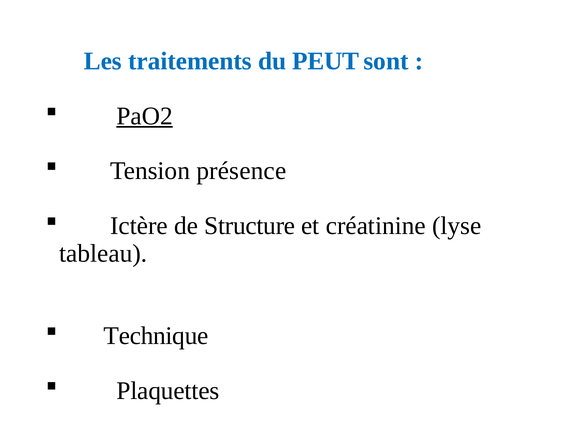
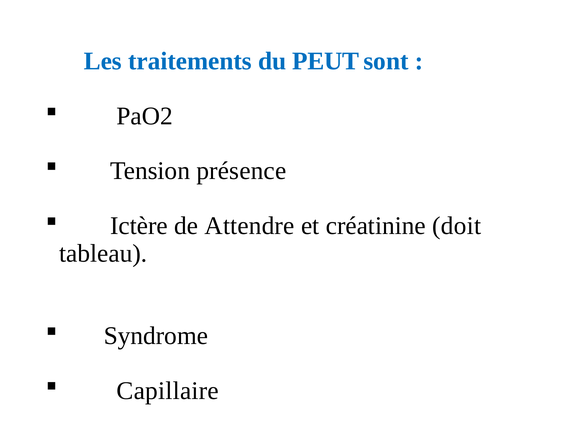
PaO2 underline: present -> none
Structure: Structure -> Attendre
lyse: lyse -> doit
Technique: Technique -> Syndrome
Plaquettes: Plaquettes -> Capillaire
